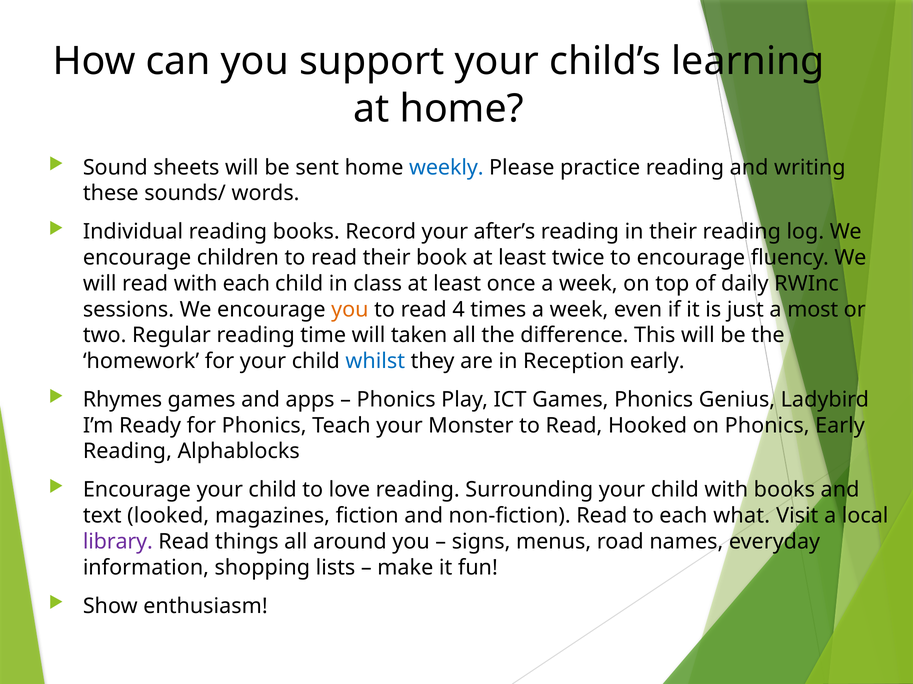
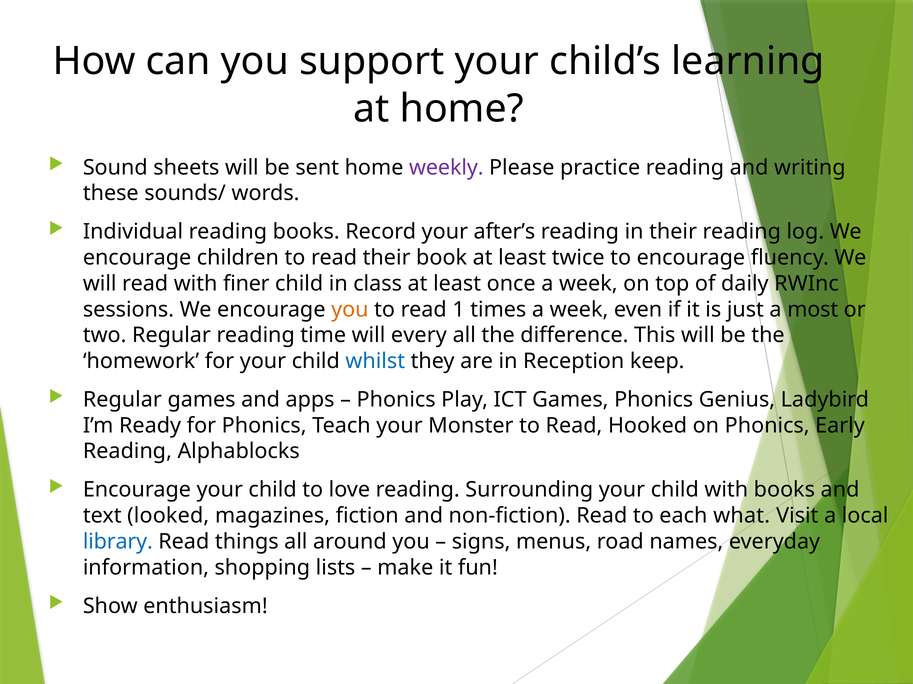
weekly colour: blue -> purple
with each: each -> finer
4: 4 -> 1
taken: taken -> every
Reception early: early -> keep
Rhymes at (123, 400): Rhymes -> Regular
library colour: purple -> blue
